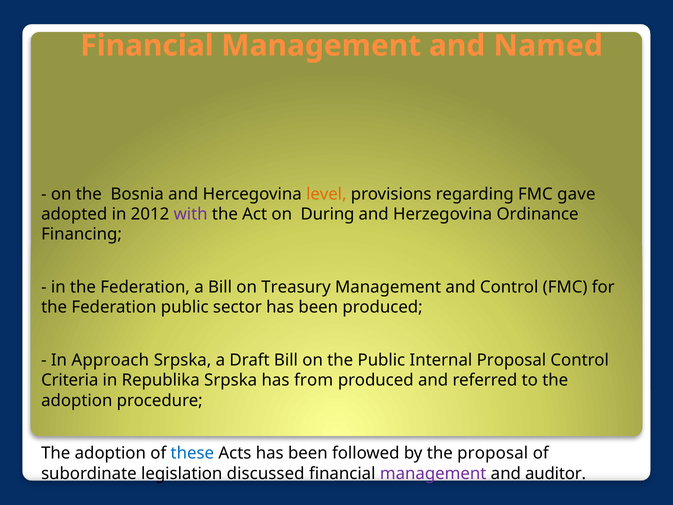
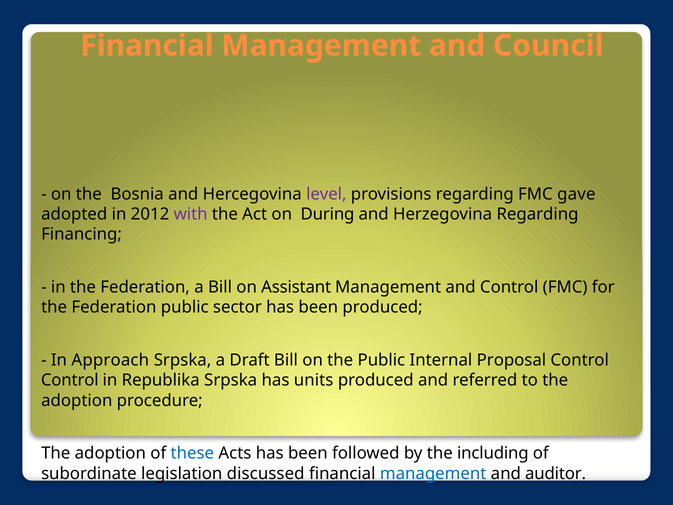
Named: Named -> Council
level colour: orange -> purple
Herzegovina Ordinance: Ordinance -> Regarding
Treasury: Treasury -> Assistant
Criteria at (70, 380): Criteria -> Control
from: from -> units
the proposal: proposal -> including
management at (433, 473) colour: purple -> blue
